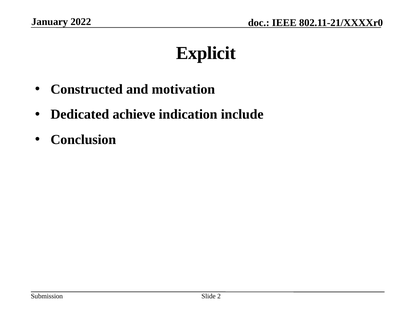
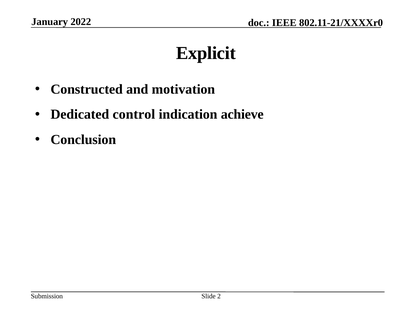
achieve: achieve -> control
include: include -> achieve
